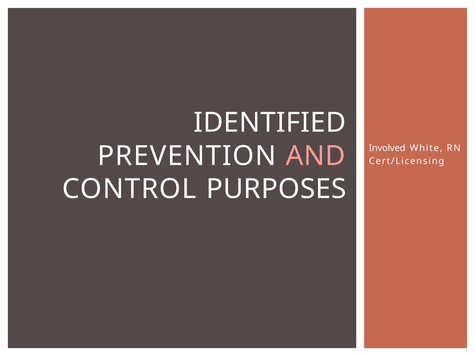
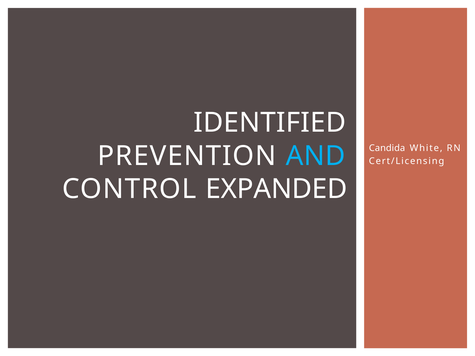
Involved: Involved -> Candida
AND colour: pink -> light blue
PURPOSES: PURPOSES -> EXPANDED
